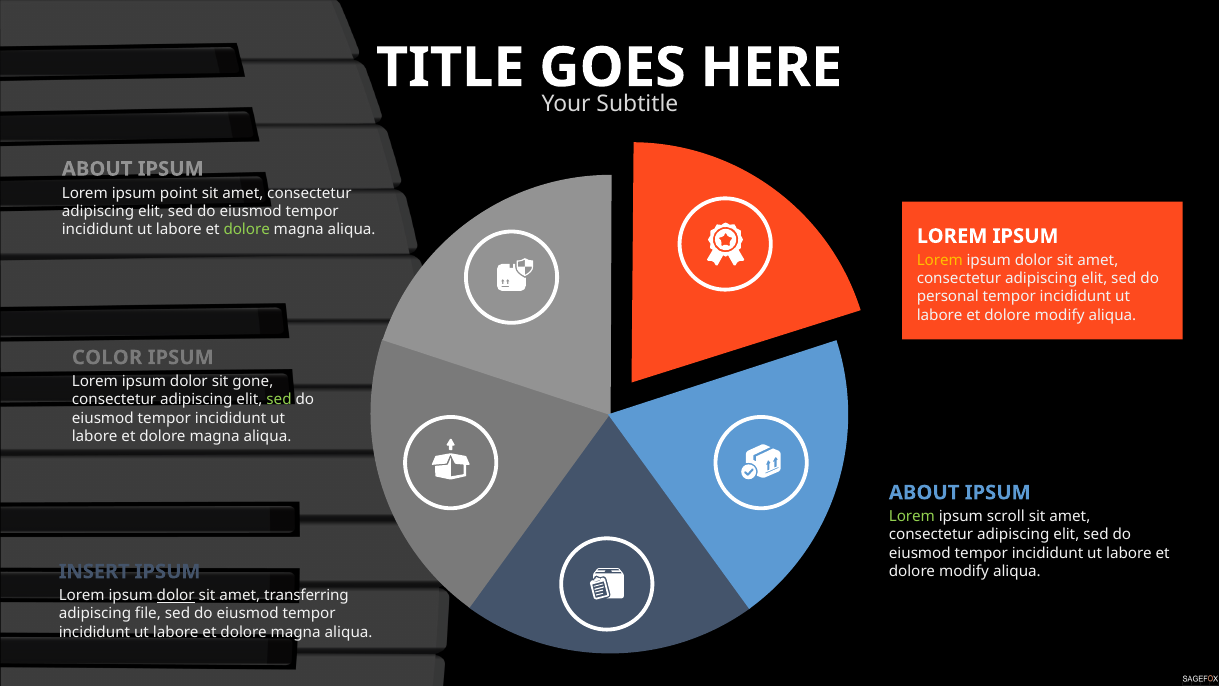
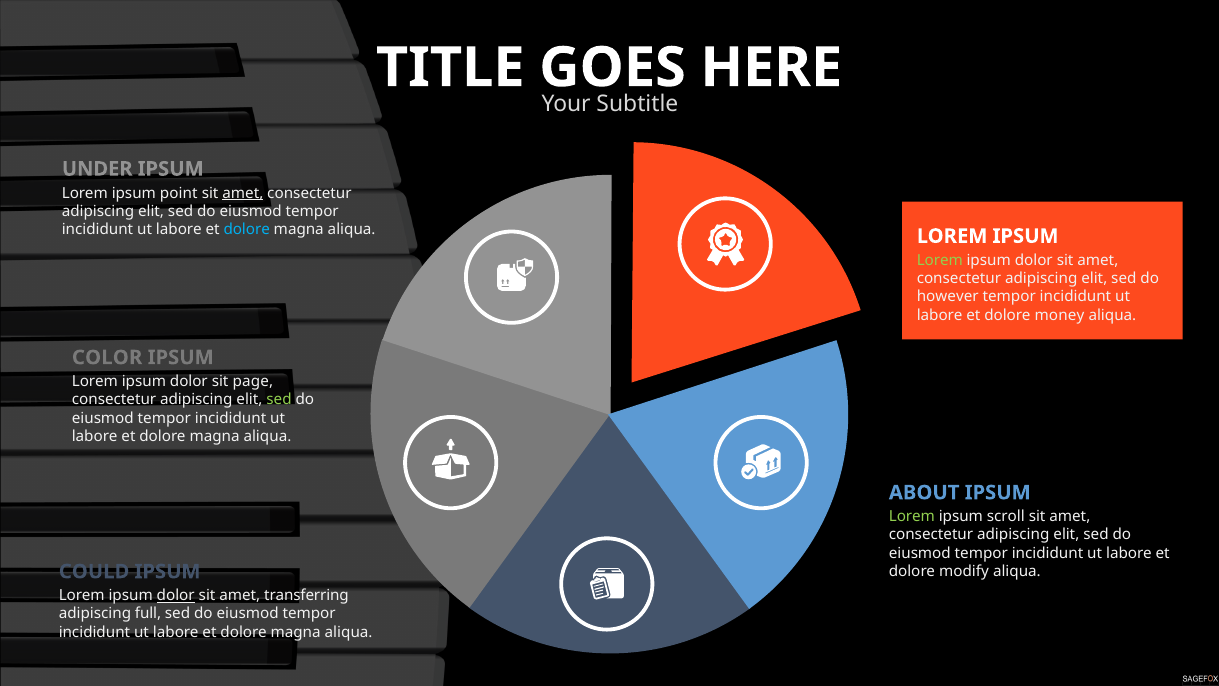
ABOUT at (97, 169): ABOUT -> UNDER
amet at (243, 193) underline: none -> present
dolore at (247, 230) colour: light green -> light blue
Lorem at (940, 260) colour: yellow -> light green
personal: personal -> however
modify at (1060, 315): modify -> money
gone: gone -> page
INSERT: INSERT -> COULD
file: file -> full
